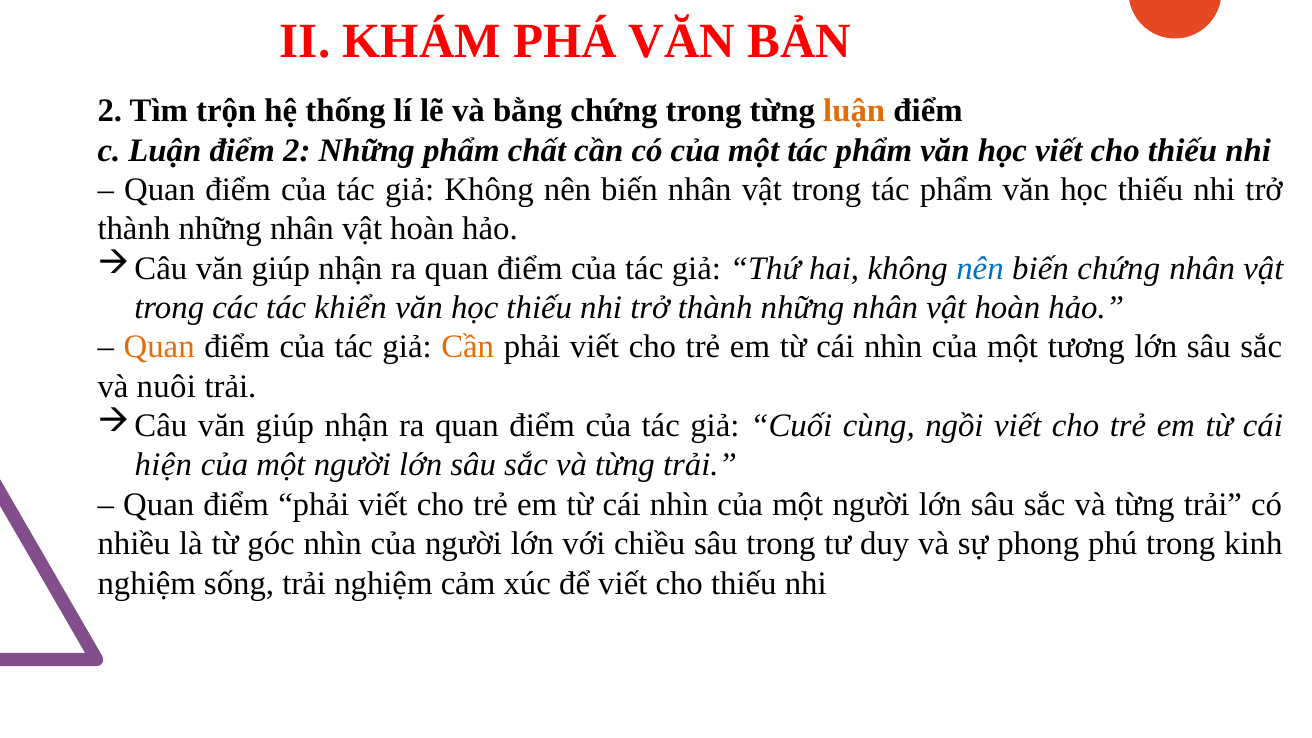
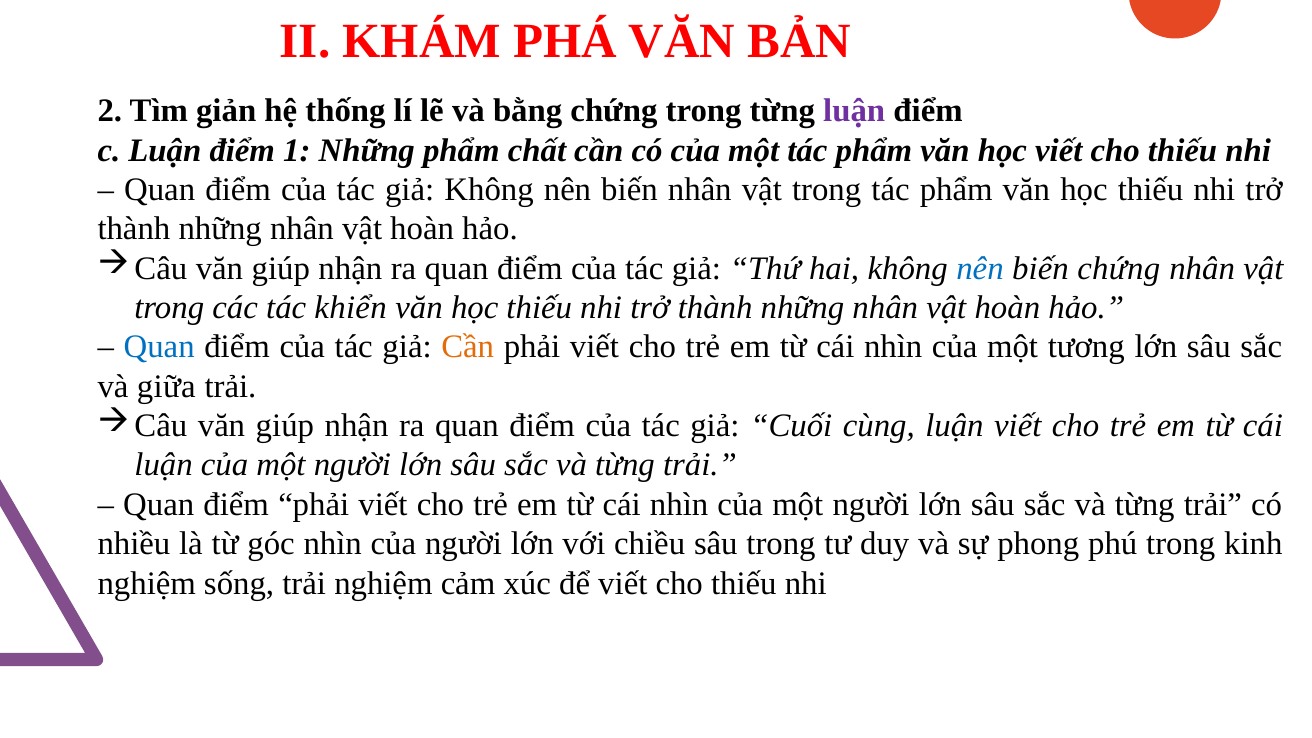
trộn: trộn -> giản
luận at (854, 111) colour: orange -> purple
điểm 2: 2 -> 1
Quan at (159, 347) colour: orange -> blue
nuôi: nuôi -> giữa
cùng ngồi: ngồi -> luận
hiện at (163, 465): hiện -> luận
